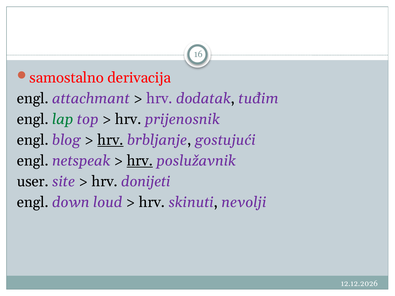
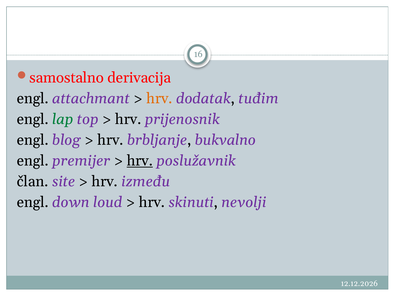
hrv at (159, 99) colour: purple -> orange
hrv at (110, 140) underline: present -> none
gostujući: gostujući -> bukvalno
netspeak: netspeak -> premijer
user: user -> član
donijeti: donijeti -> između
